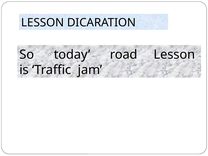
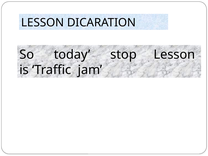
road: road -> stop
